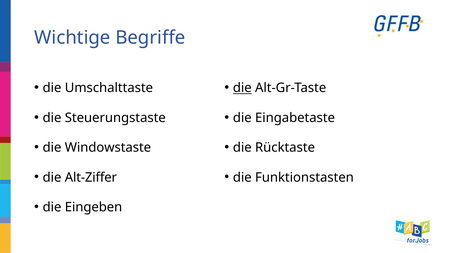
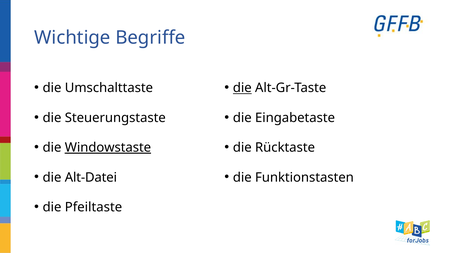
Windowstaste underline: none -> present
Alt-Ziffer: Alt-Ziffer -> Alt-Datei
Eingeben: Eingeben -> Pfeiltaste
